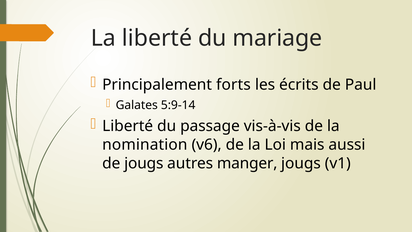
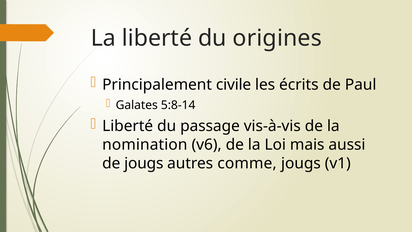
mariage: mariage -> origines
forts: forts -> civile
5:9-14: 5:9-14 -> 5:8-14
manger: manger -> comme
